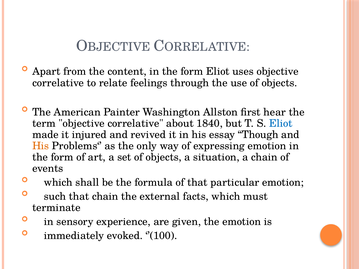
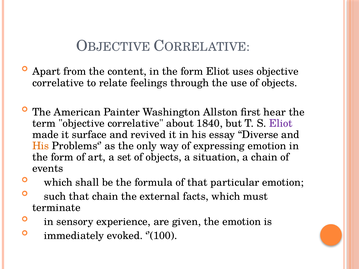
Eliot at (281, 123) colour: blue -> purple
injured: injured -> surface
Though: Though -> Diverse
